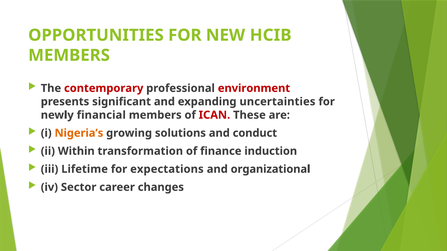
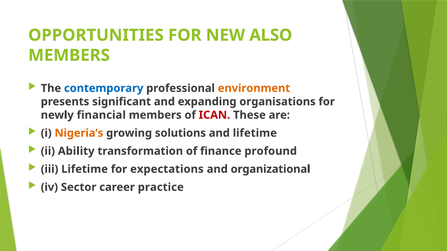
HCIB: HCIB -> ALSO
contemporary colour: red -> blue
environment colour: red -> orange
uncertainties: uncertainties -> organisations
and conduct: conduct -> lifetime
Within: Within -> Ability
induction: induction -> profound
changes: changes -> practice
